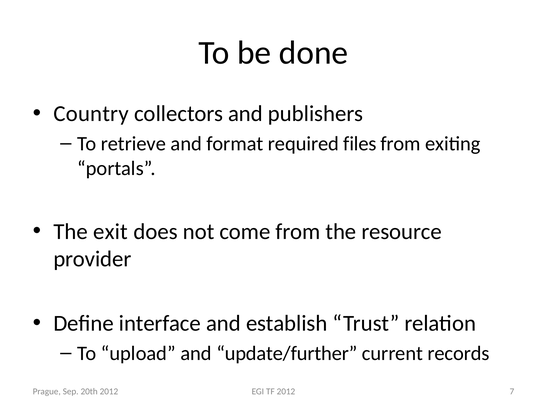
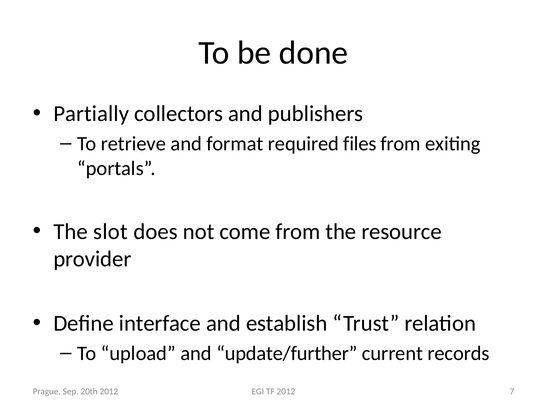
Country: Country -> Partially
exit: exit -> slot
